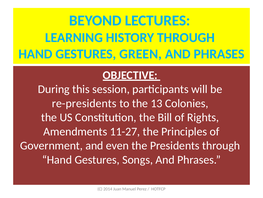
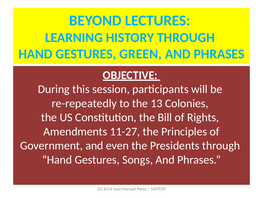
re-presidents: re-presidents -> re-repeatedly
